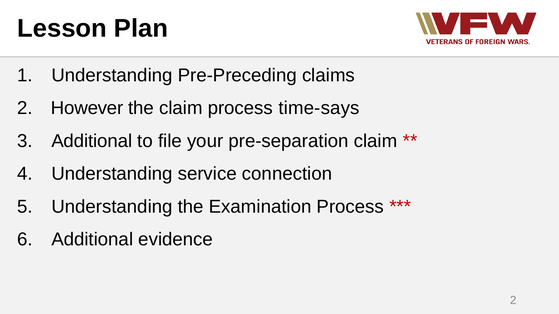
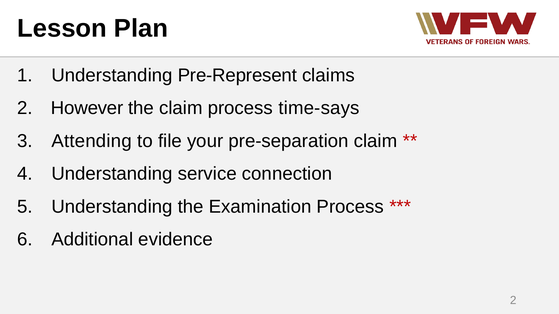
Pre-Preceding: Pre-Preceding -> Pre-Represent
Additional at (92, 141): Additional -> Attending
